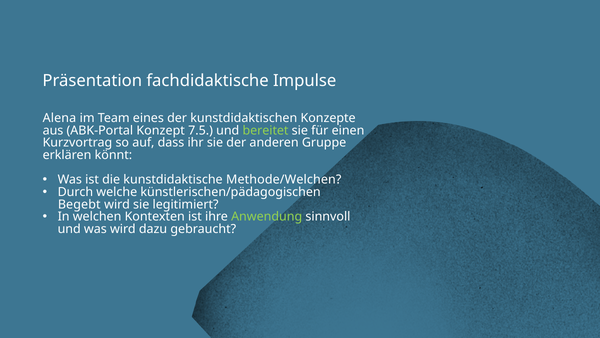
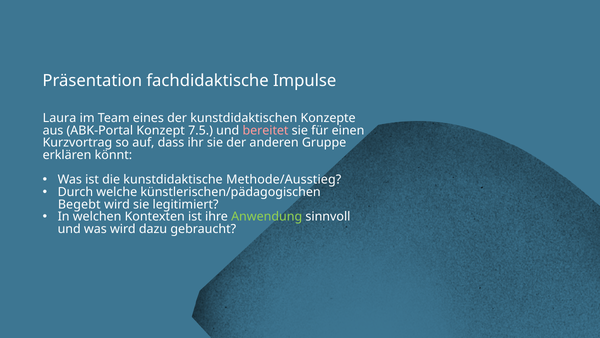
Alena: Alena -> Laura
bereitet colour: light green -> pink
Methode/Welchen: Methode/Welchen -> Methode/Ausstieg
